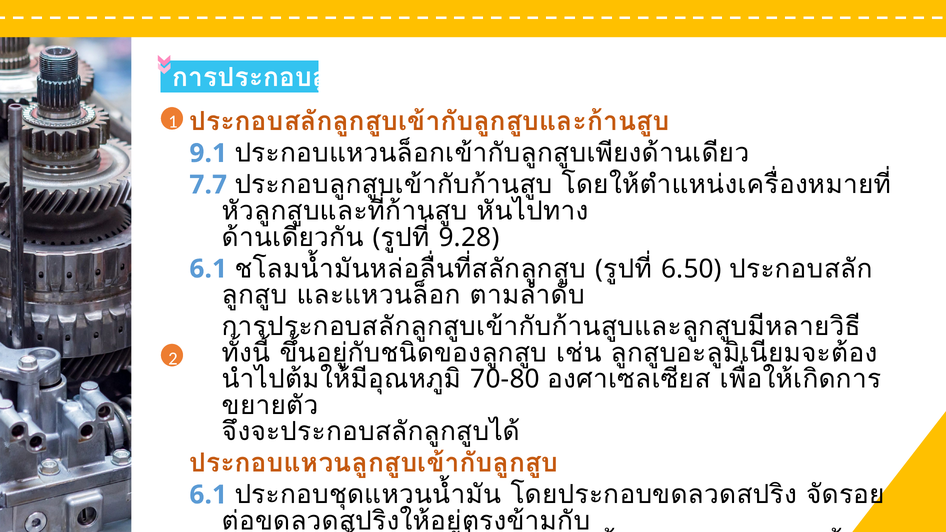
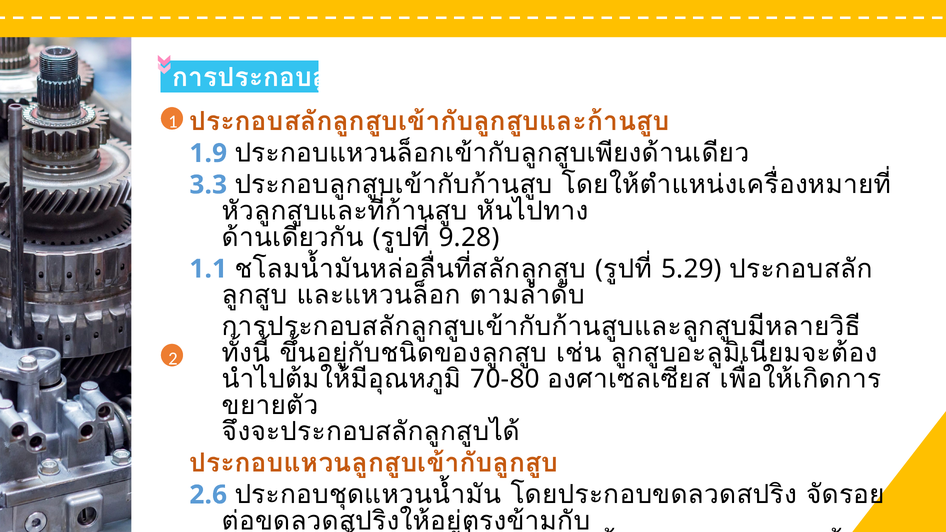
9.1: 9.1 -> 1.9
7.7: 7.7 -> 3.3
6.50: 6.50 -> 5.29
6.1 at (208, 269): 6.1 -> 1.1
6.1 at (208, 495): 6.1 -> 2.6
